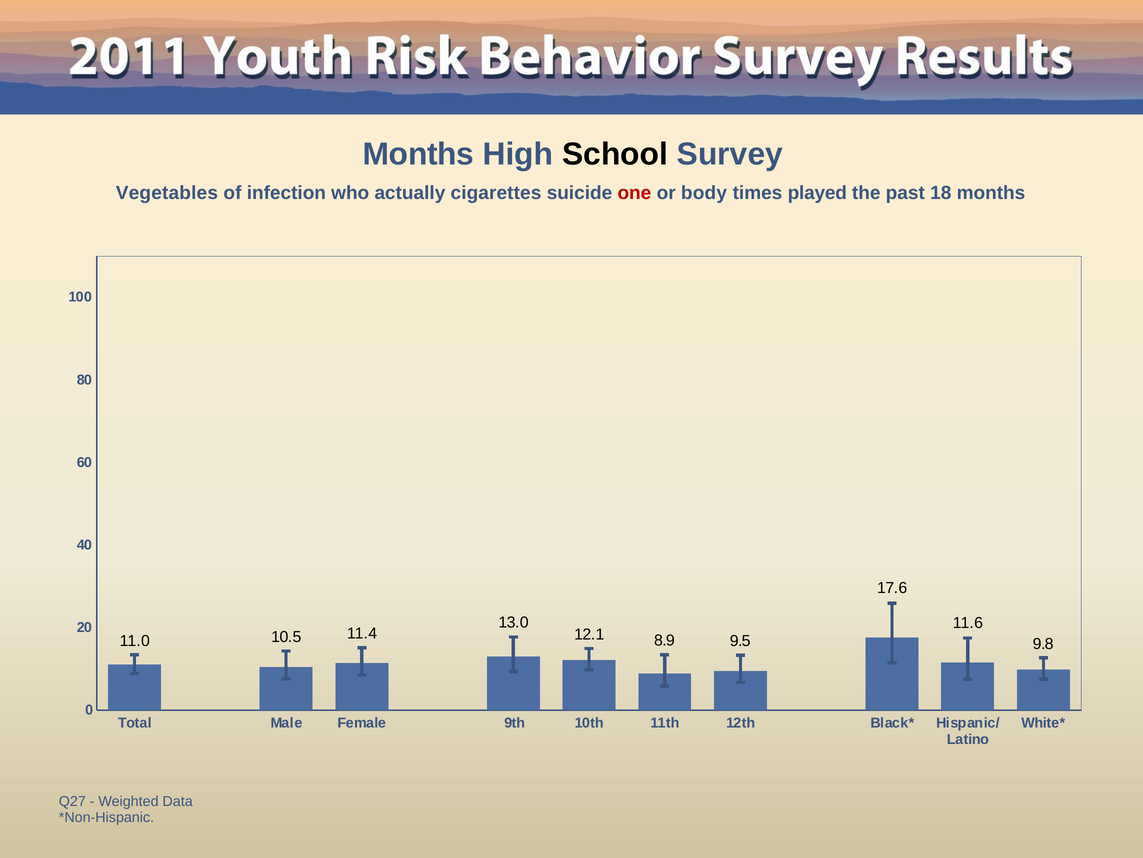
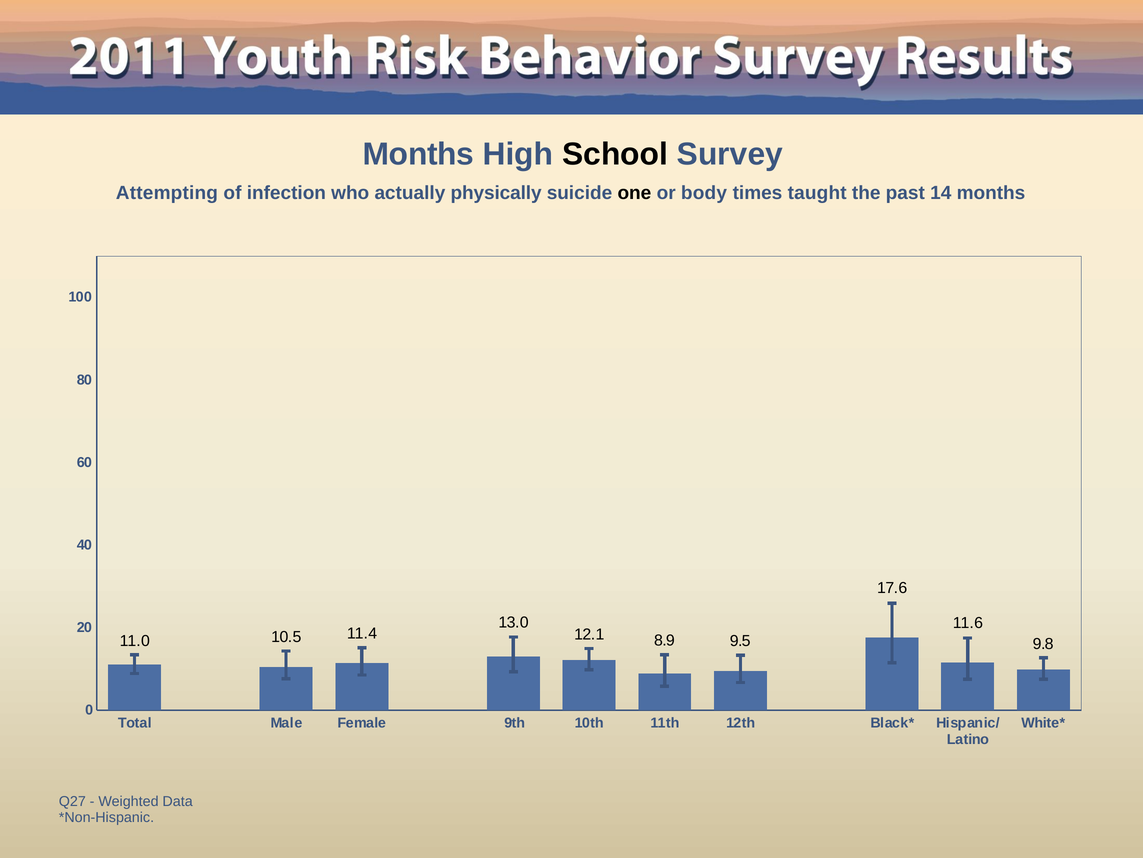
Vegetables: Vegetables -> Attempting
cigarettes: cigarettes -> physically
one colour: red -> black
played: played -> taught
18: 18 -> 14
